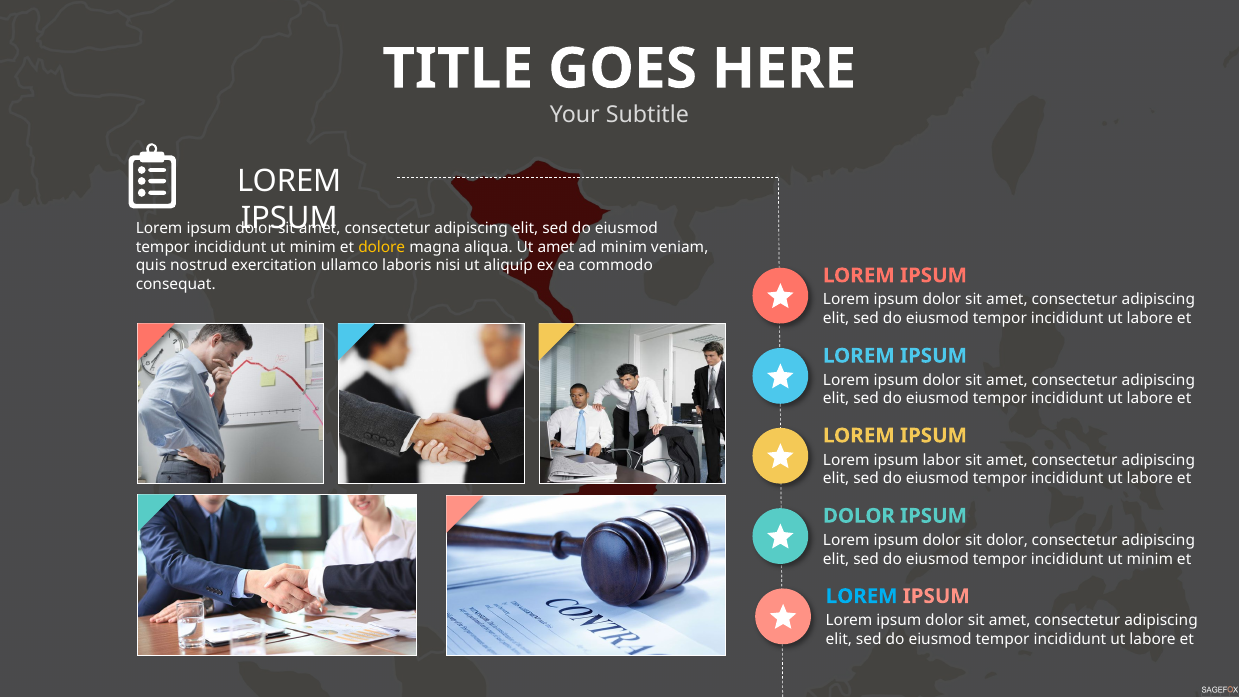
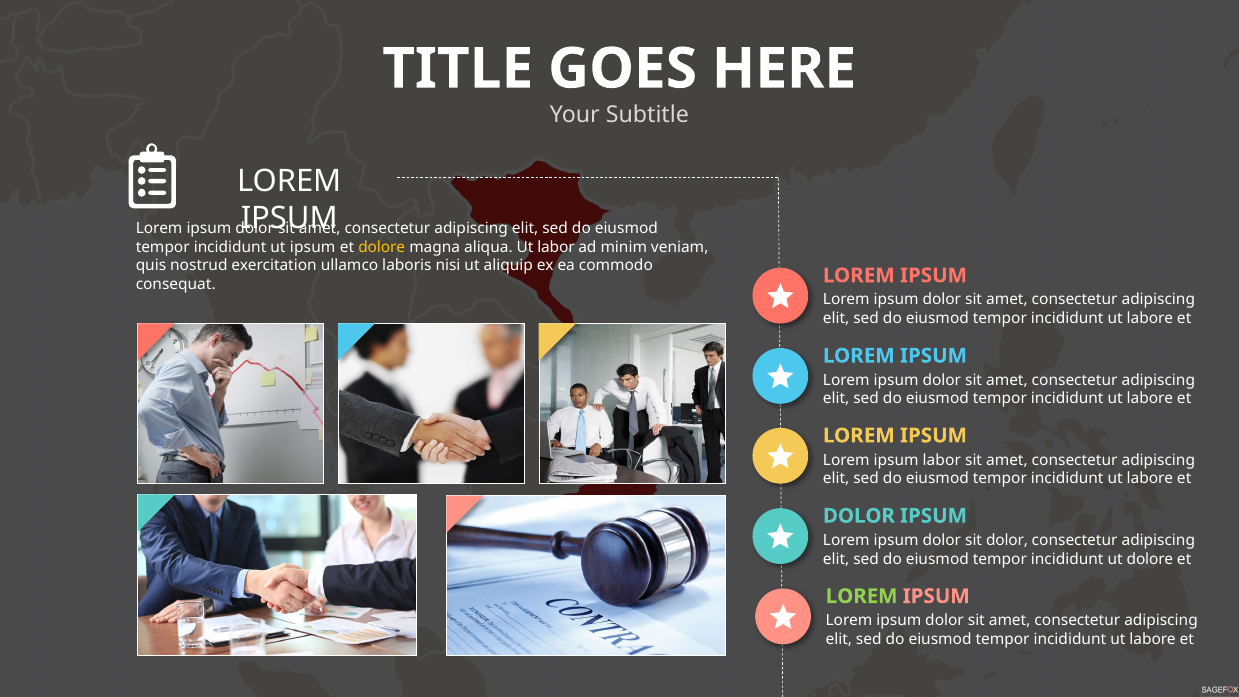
minim at (313, 247): minim -> ipsum
Ut amet: amet -> labor
minim at (1150, 559): minim -> dolore
LOREM at (862, 596) colour: light blue -> light green
